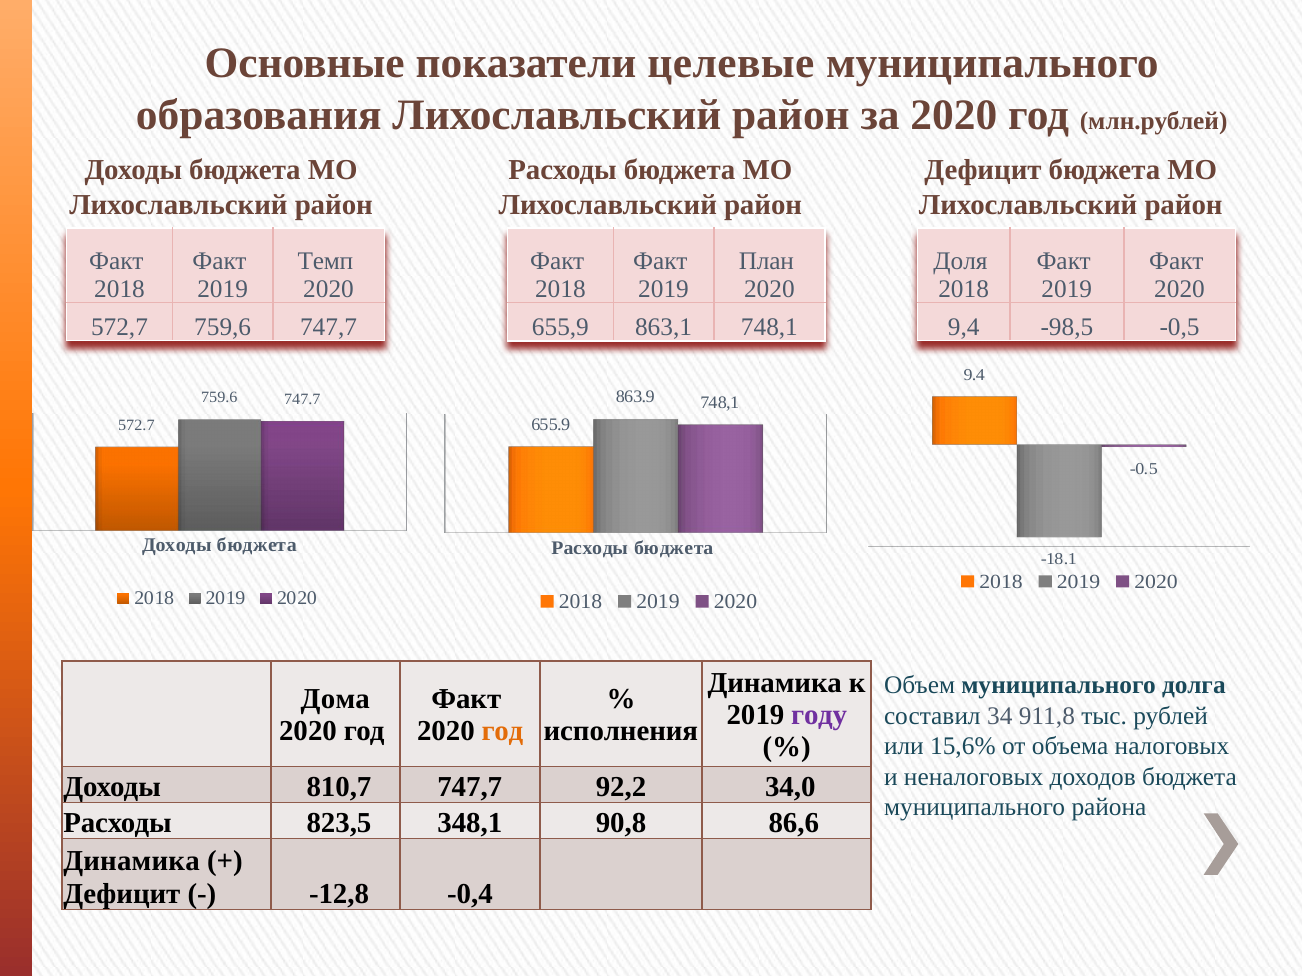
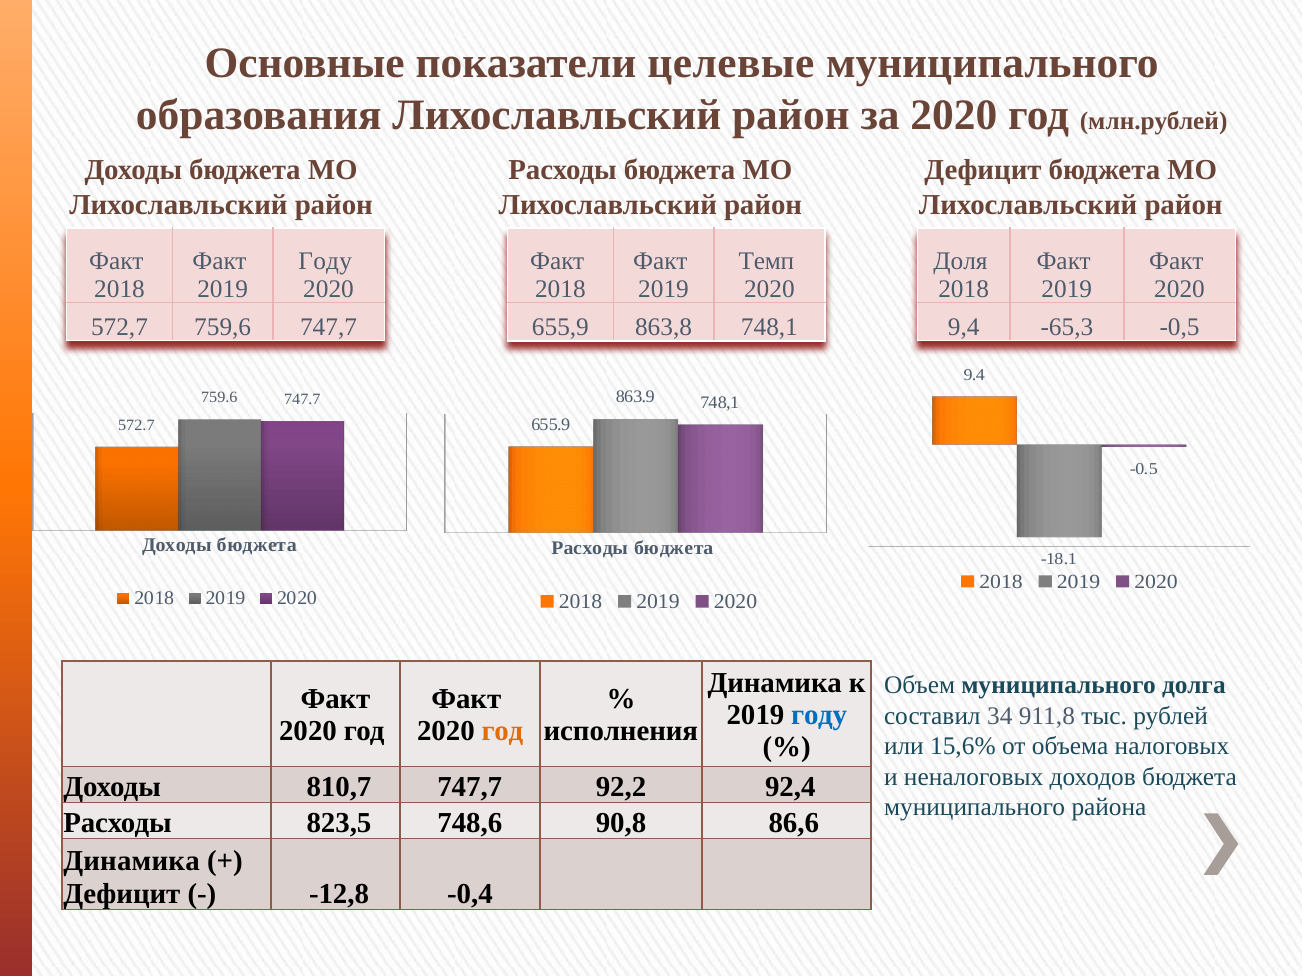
Темп at (325, 261): Темп -> Году
План: План -> Темп
-98,5: -98,5 -> -65,3
863,1: 863,1 -> 863,8
Дома at (335, 699): Дома -> Факт
году at (819, 715) colour: purple -> blue
34,0: 34,0 -> 92,4
348,1: 348,1 -> 748,6
